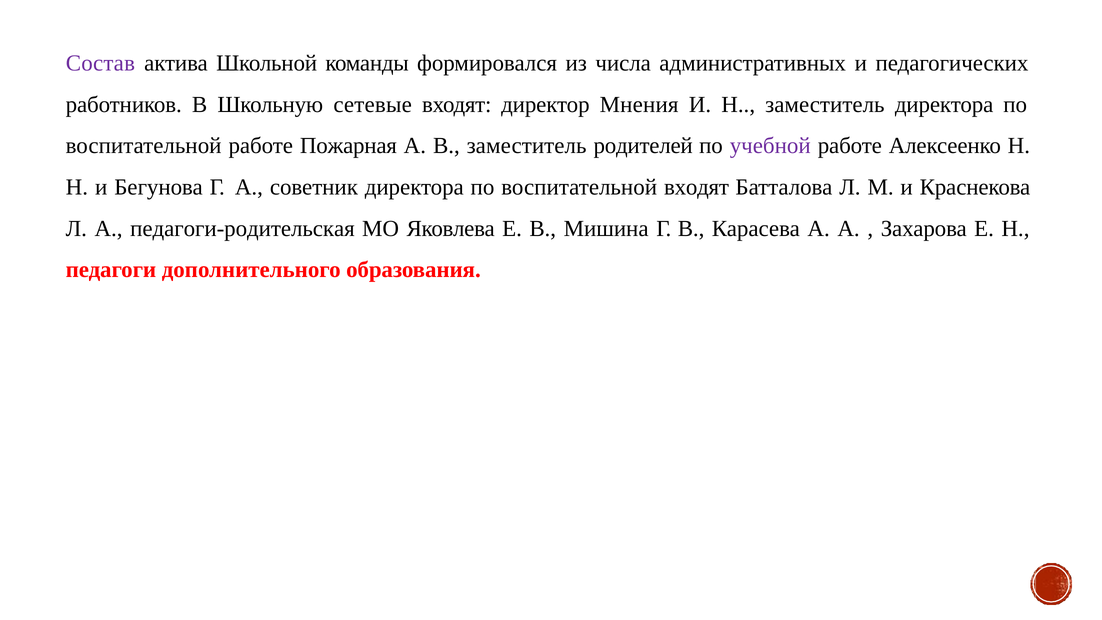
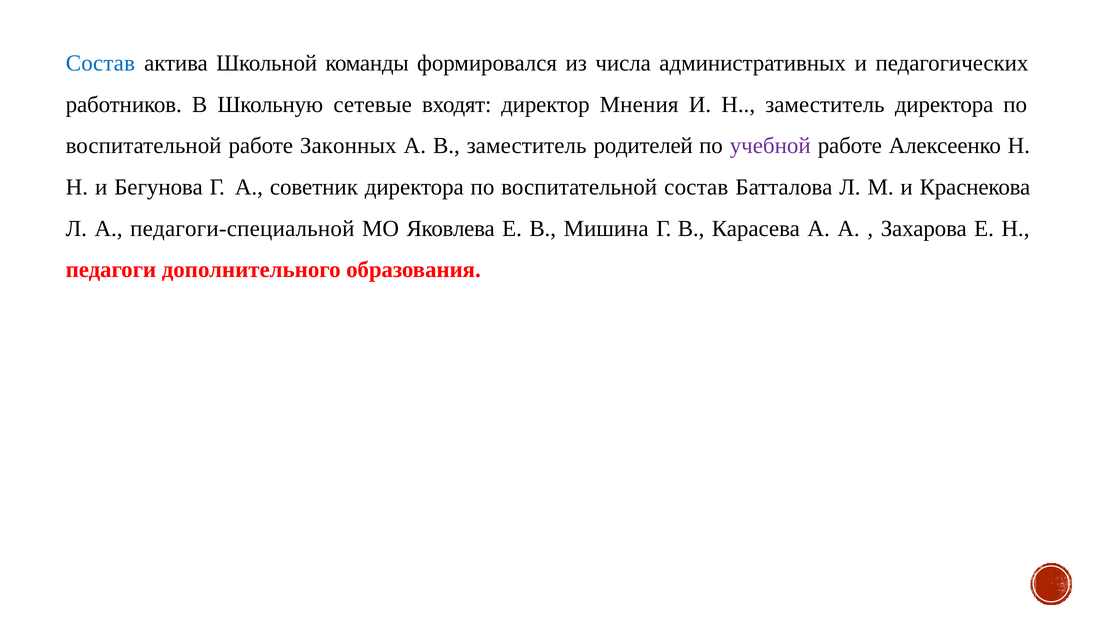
Состав at (100, 63) colour: purple -> blue
Пожарная: Пожарная -> Законных
воспитательной входят: входят -> состав
педагоги-родительская: педагоги-родительская -> педагоги-специальной
